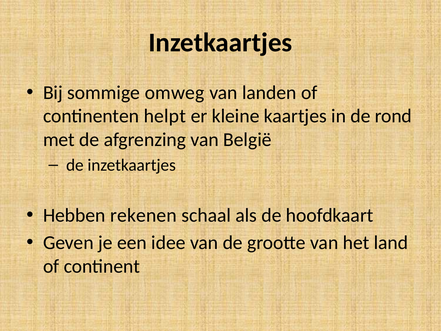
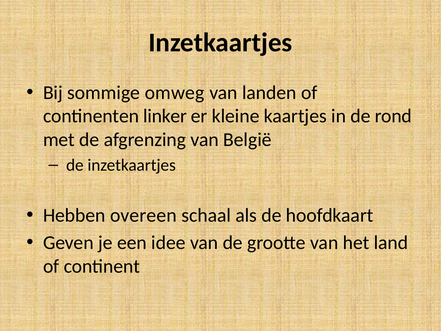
helpt: helpt -> linker
rekenen: rekenen -> overeen
